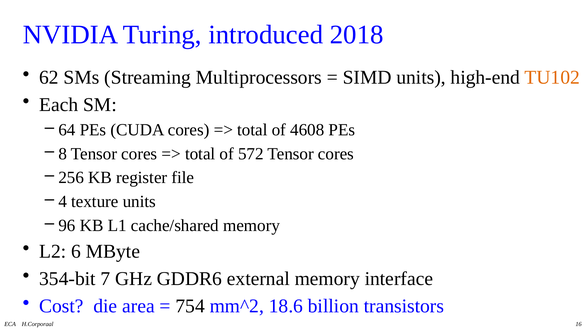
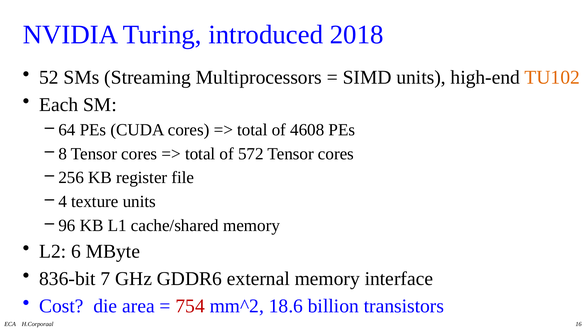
62: 62 -> 52
354-bit: 354-bit -> 836-bit
754 colour: black -> red
